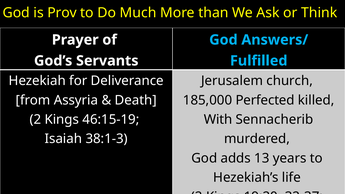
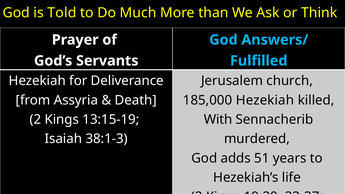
Prov: Prov -> Told
185,000 Perfected: Perfected -> Hezekiah
46:15-19: 46:15-19 -> 13:15-19
13: 13 -> 51
